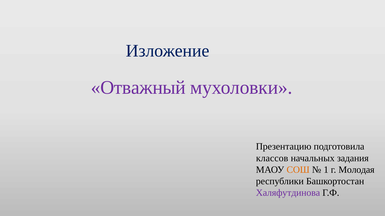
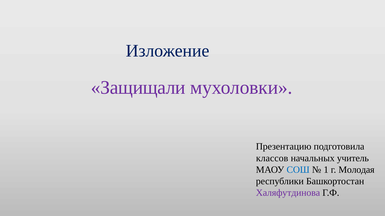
Отважный: Отважный -> Защищали
задания: задания -> учитель
СОШ colour: orange -> blue
